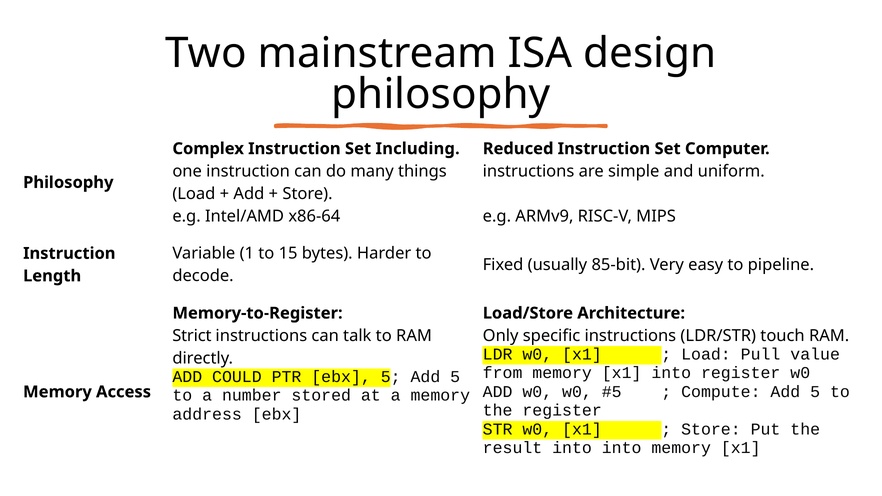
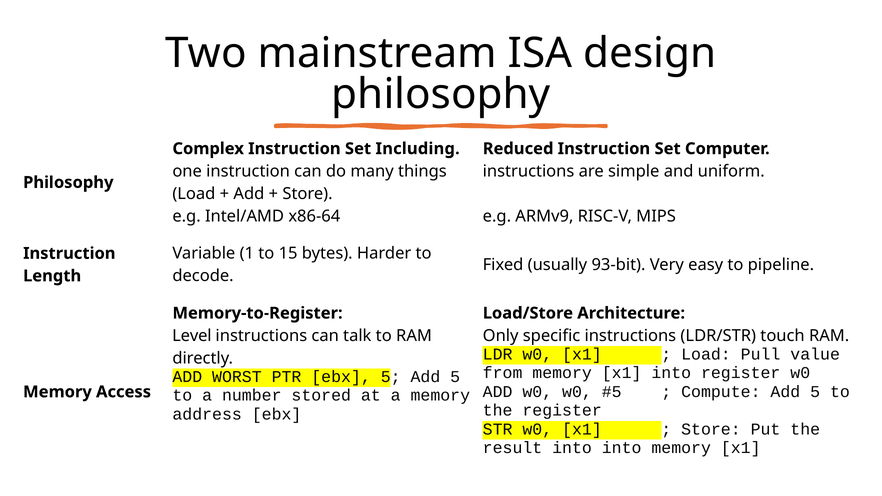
85-bit: 85-bit -> 93-bit
Strict: Strict -> Level
COULD: COULD -> WORST
